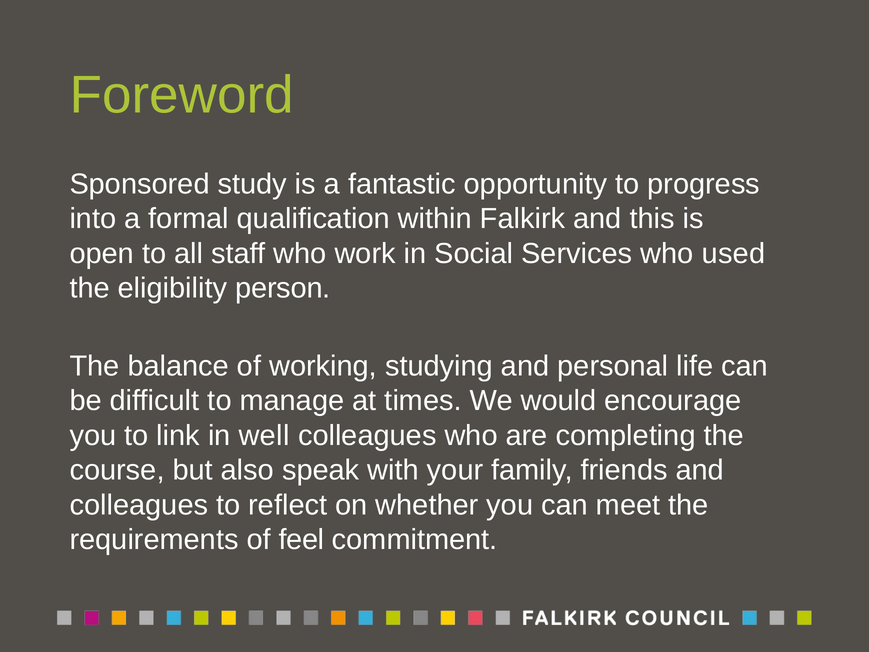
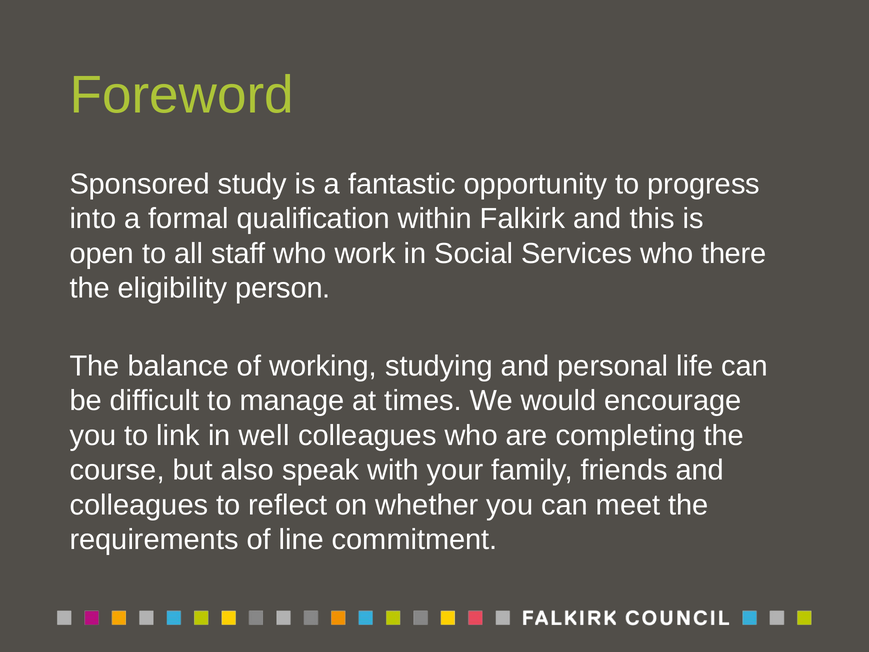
used: used -> there
feel: feel -> line
